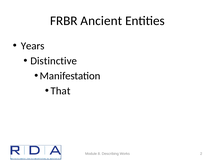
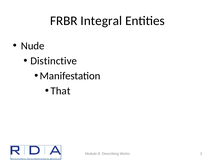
Ancient: Ancient -> Integral
Years: Years -> Nude
